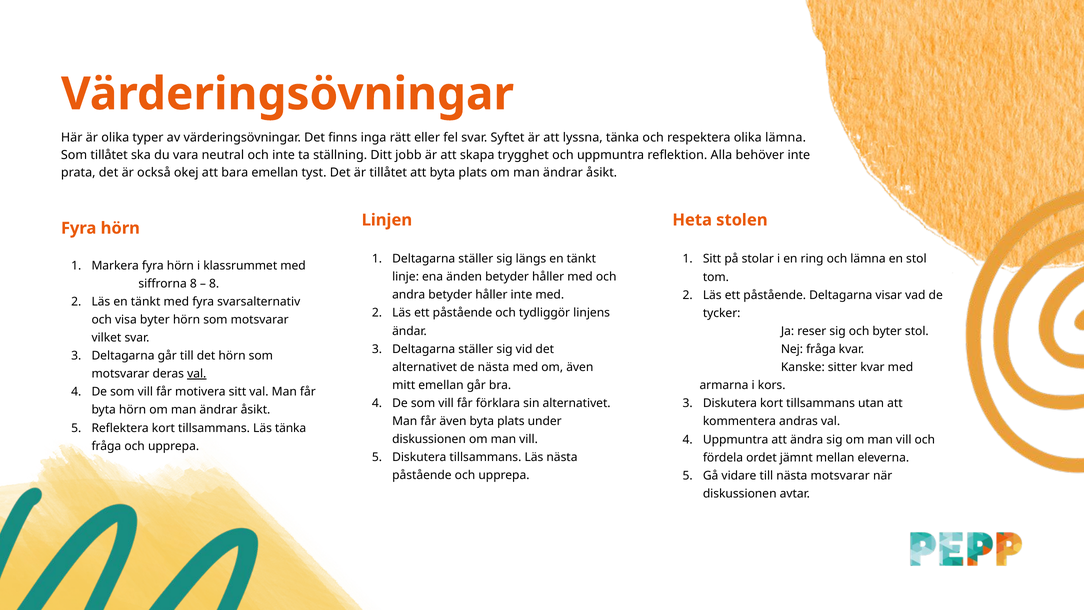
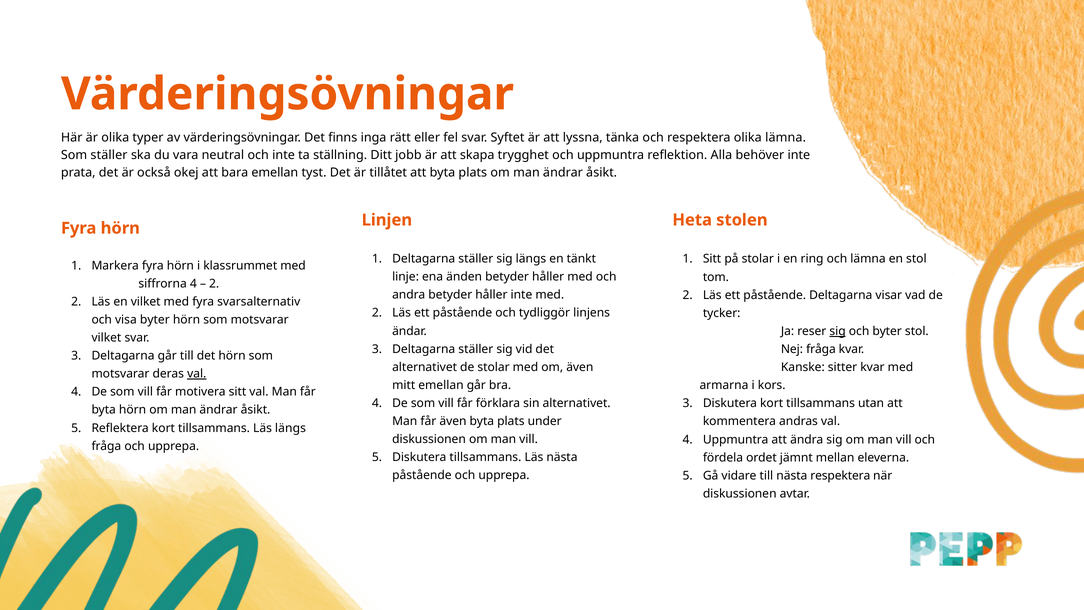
Som tillåtet: tillåtet -> ställer
siffrorna 8: 8 -> 4
8 at (214, 283): 8 -> 2
Läs en tänkt: tänkt -> vilket
sig at (838, 331) underline: none -> present
de nästa: nästa -> stolar
Läs tänka: tänka -> längs
nästa motsvarar: motsvarar -> respektera
